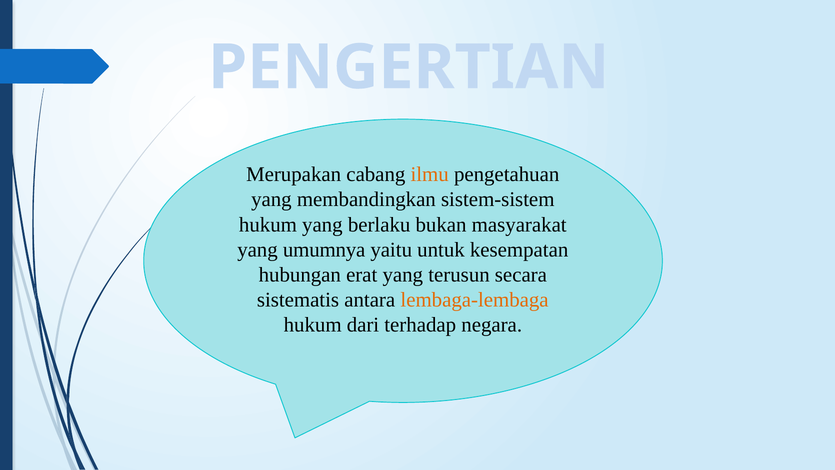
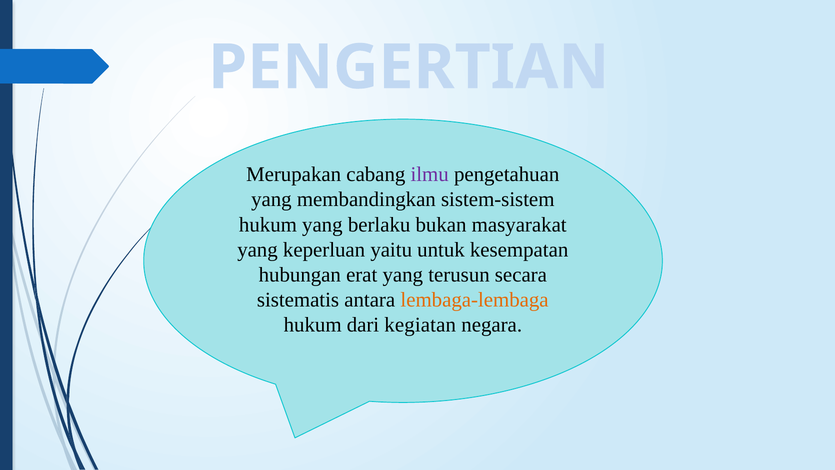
ilmu colour: orange -> purple
umumnya: umumnya -> keperluan
terhadap: terhadap -> kegiatan
